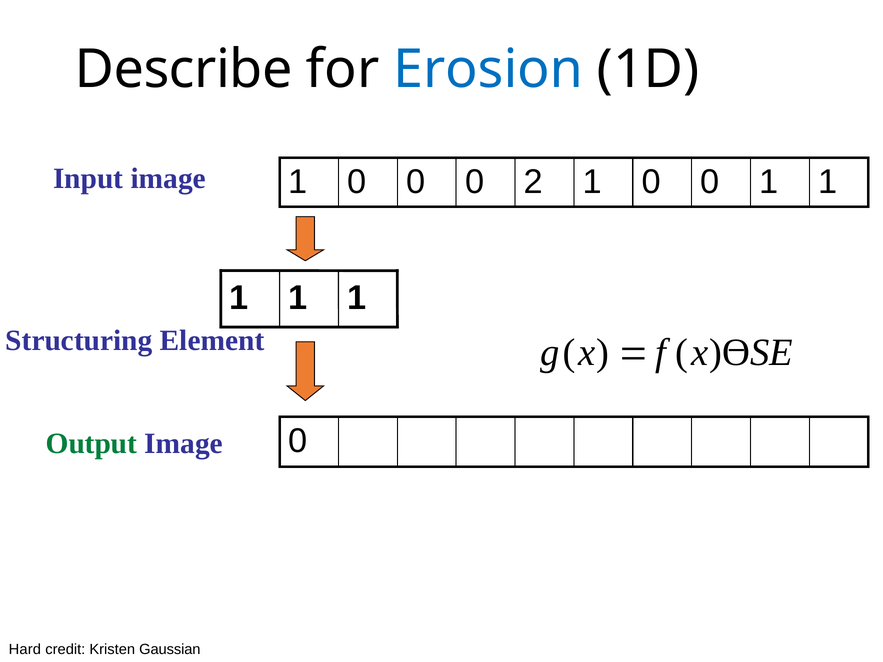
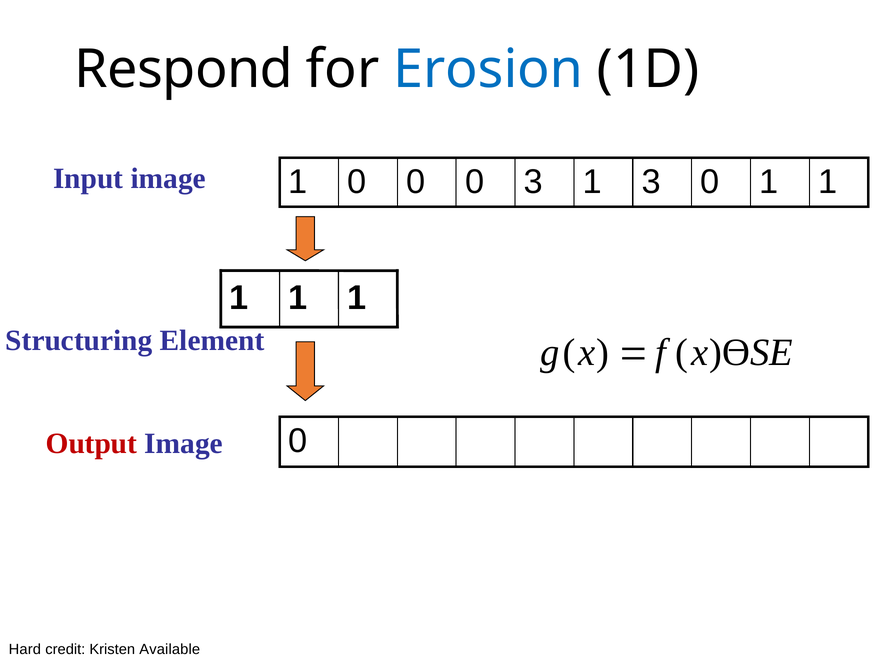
Describe: Describe -> Respond
0 2: 2 -> 3
0 at (651, 182): 0 -> 3
Output colour: green -> red
Gaussian: Gaussian -> Available
